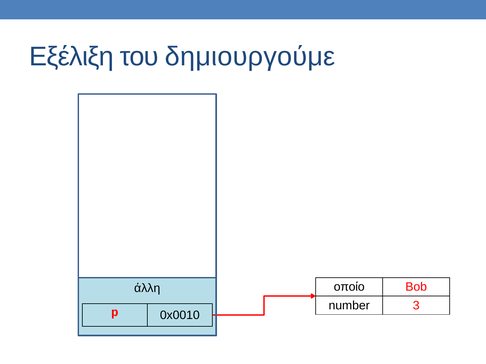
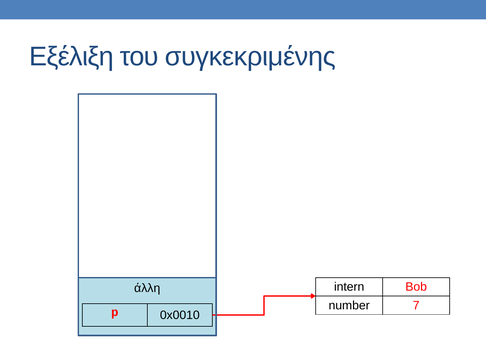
δημιουργούμε: δημιουργούμε -> συγκεκριμένης
οποίο: οποίο -> intern
3: 3 -> 7
